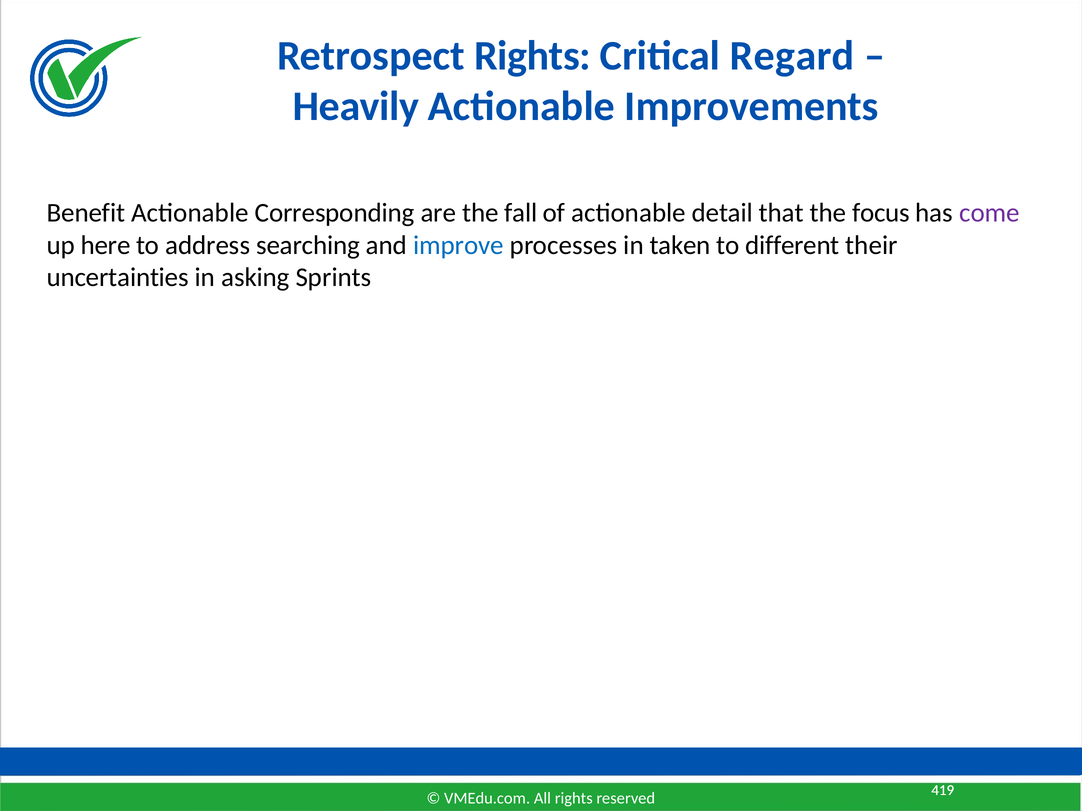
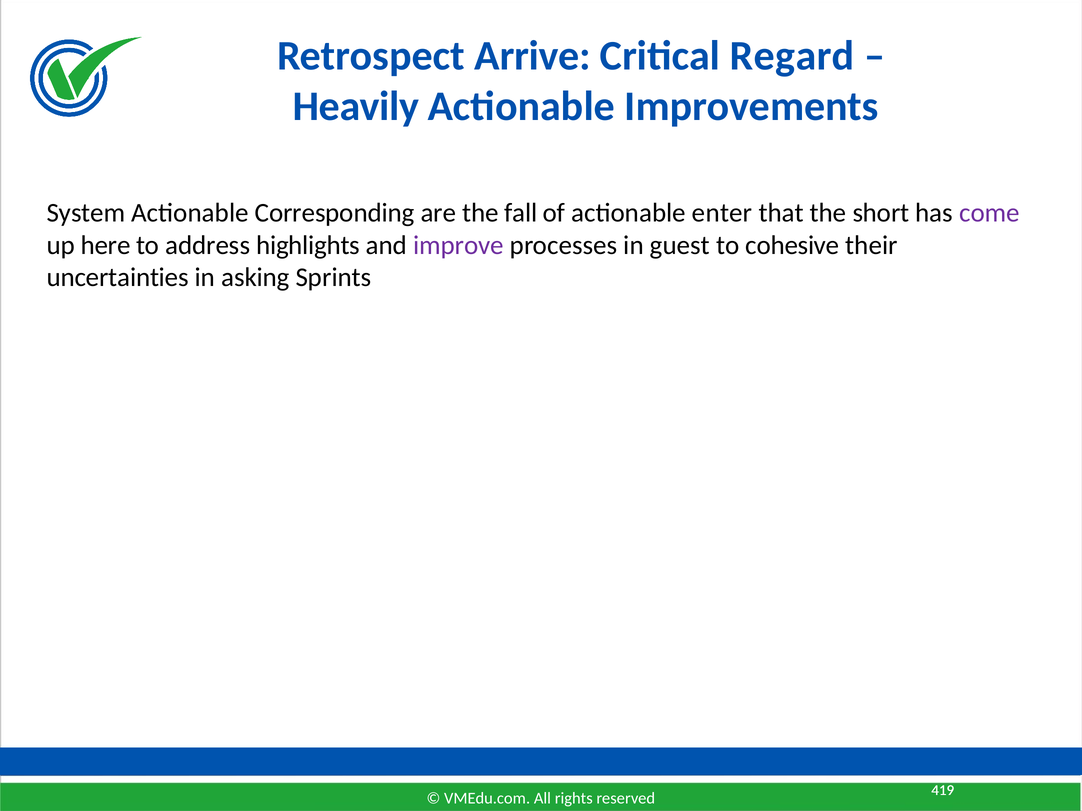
Retrospect Rights: Rights -> Arrive
Benefit: Benefit -> System
detail: detail -> enter
focus: focus -> short
searching: searching -> highlights
improve colour: blue -> purple
taken: taken -> guest
different: different -> cohesive
